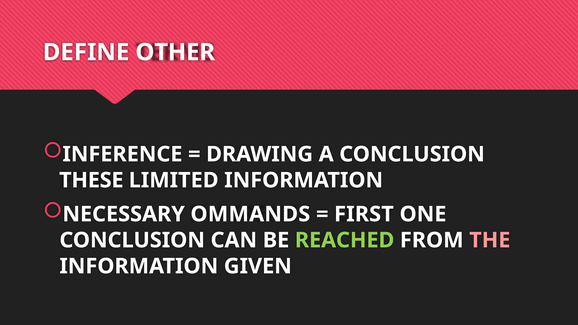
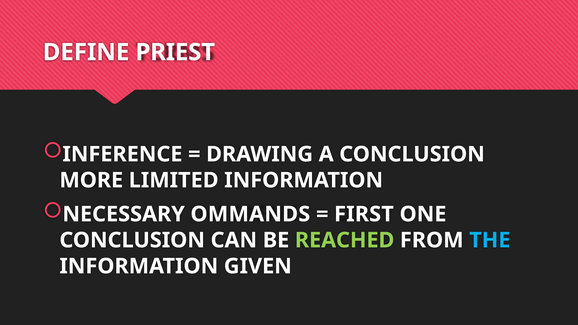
OTHER: OTHER -> PRIEST
THESE: THESE -> MORE
THE colour: pink -> light blue
